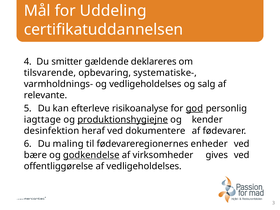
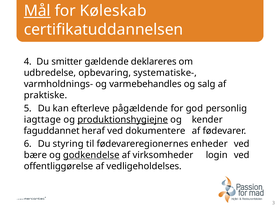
Mål underline: none -> present
Uddeling: Uddeling -> Køleskab
tilsvarende: tilsvarende -> udbredelse
og vedligeholdelses: vedligeholdelses -> varmebehandles
relevante: relevante -> praktiske
risikoanalyse: risikoanalyse -> pågældende
god underline: present -> none
desinfektion: desinfektion -> faguddannet
maling: maling -> styring
gives: gives -> login
